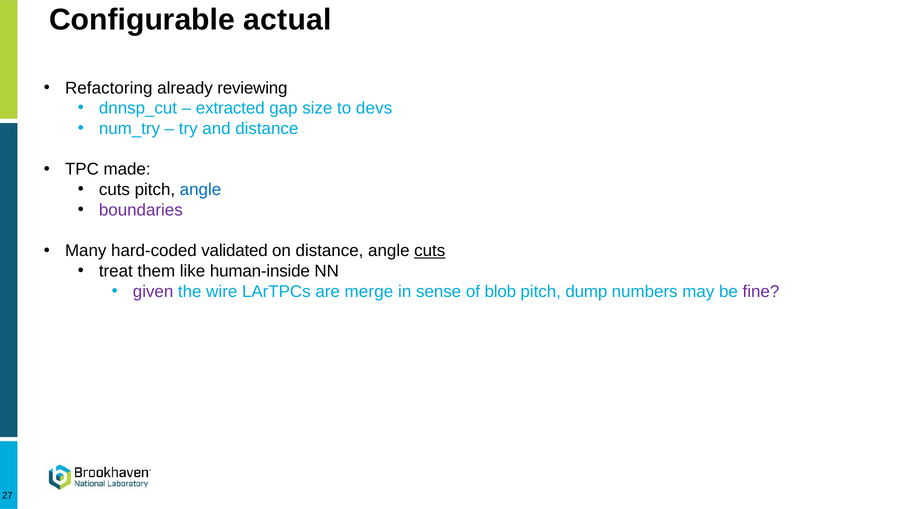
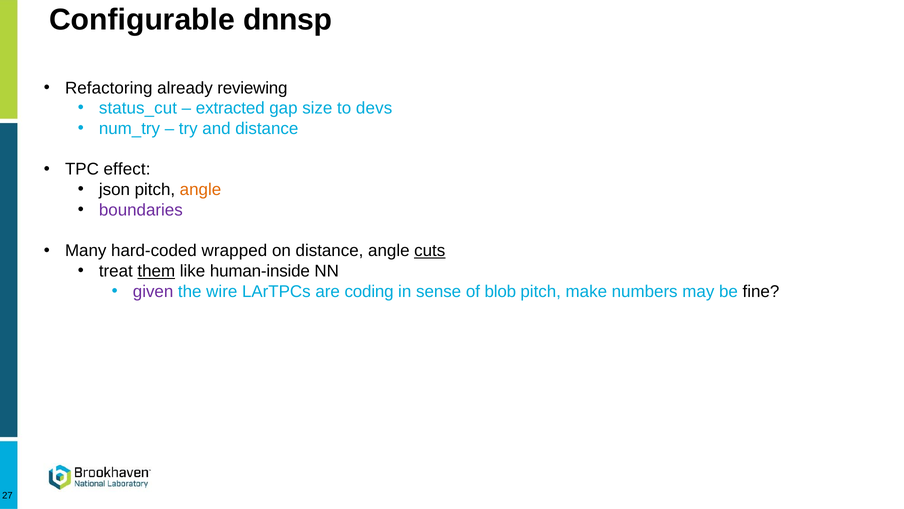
actual: actual -> dnnsp
dnnsp_cut: dnnsp_cut -> status_cut
made: made -> effect
cuts at (114, 190): cuts -> json
angle at (200, 190) colour: blue -> orange
validated: validated -> wrapped
them underline: none -> present
merge: merge -> coding
dump: dump -> make
fine colour: purple -> black
